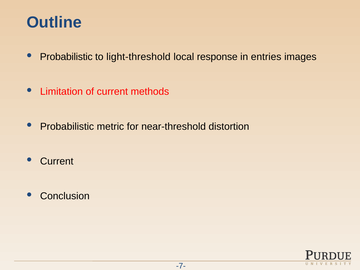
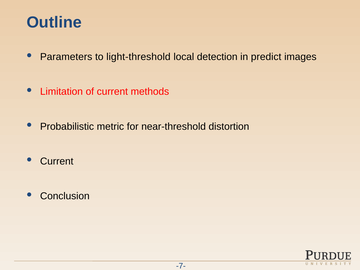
Probabilistic at (66, 57): Probabilistic -> Parameters
response: response -> detection
entries: entries -> predict
